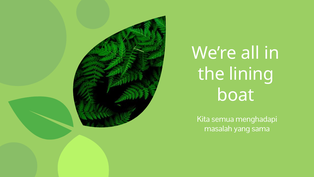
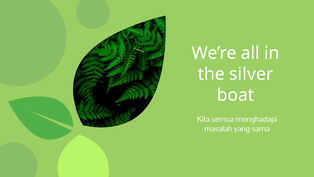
lining: lining -> silver
